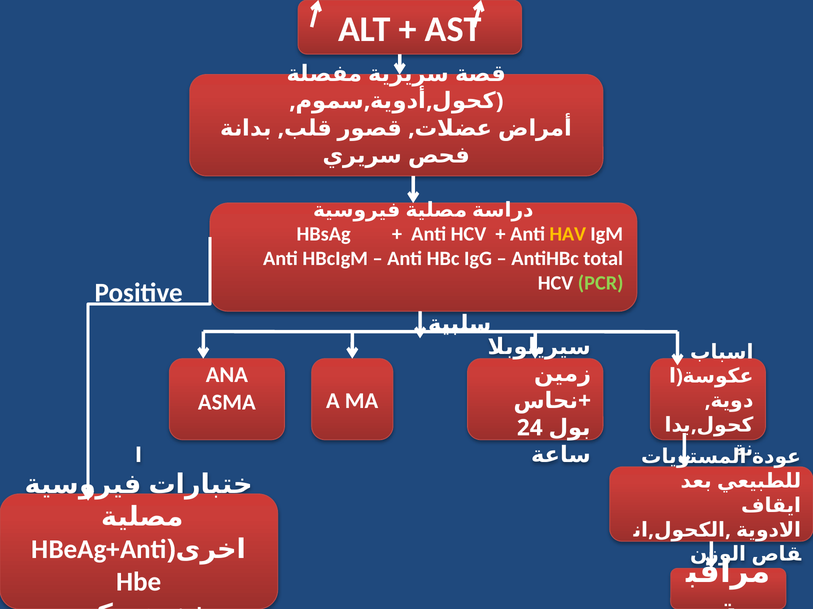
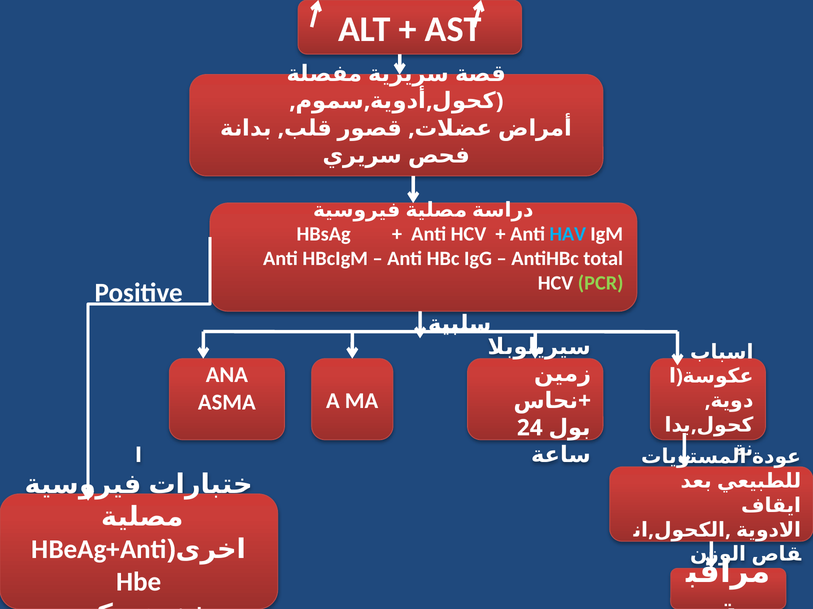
HAV colour: yellow -> light blue
